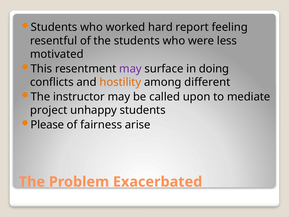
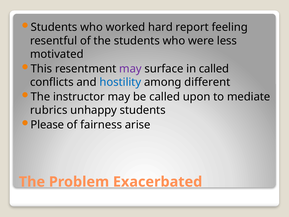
in doing: doing -> called
hostility colour: orange -> blue
project: project -> rubrics
